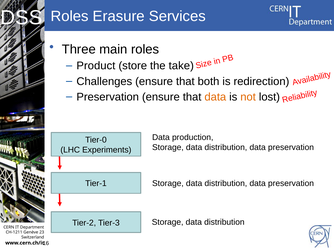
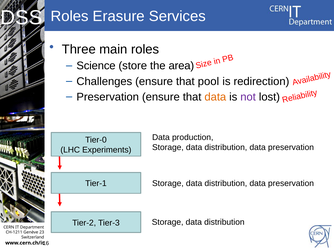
Product: Product -> Science
take: take -> area
both: both -> pool
not colour: orange -> purple
